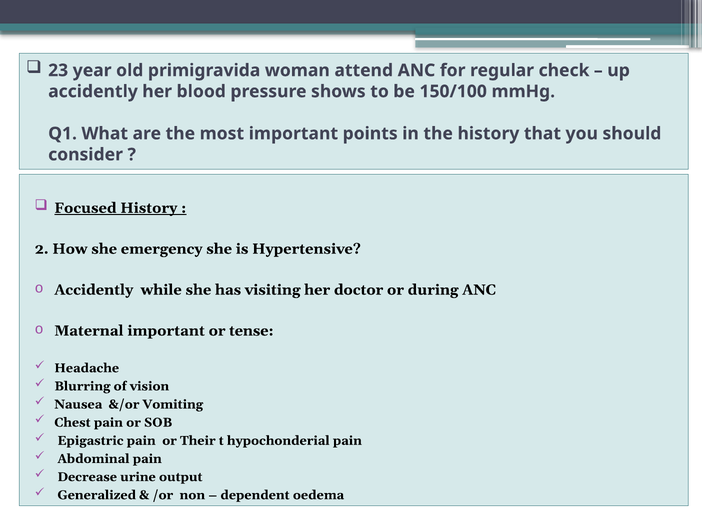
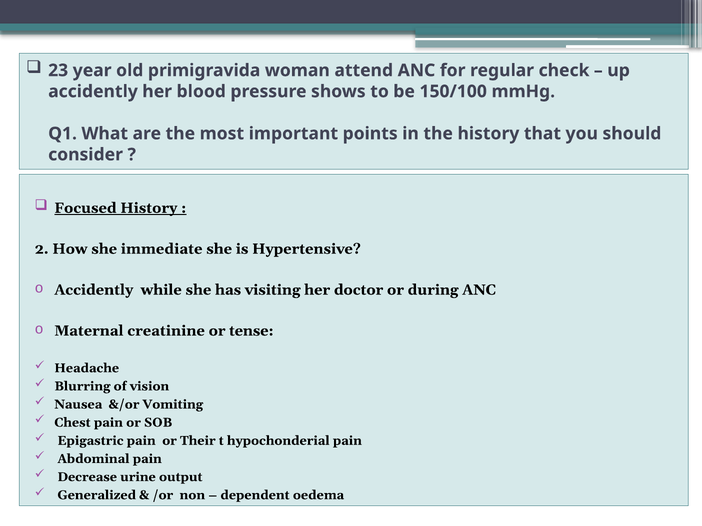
emergency: emergency -> immediate
Maternal important: important -> creatinine
